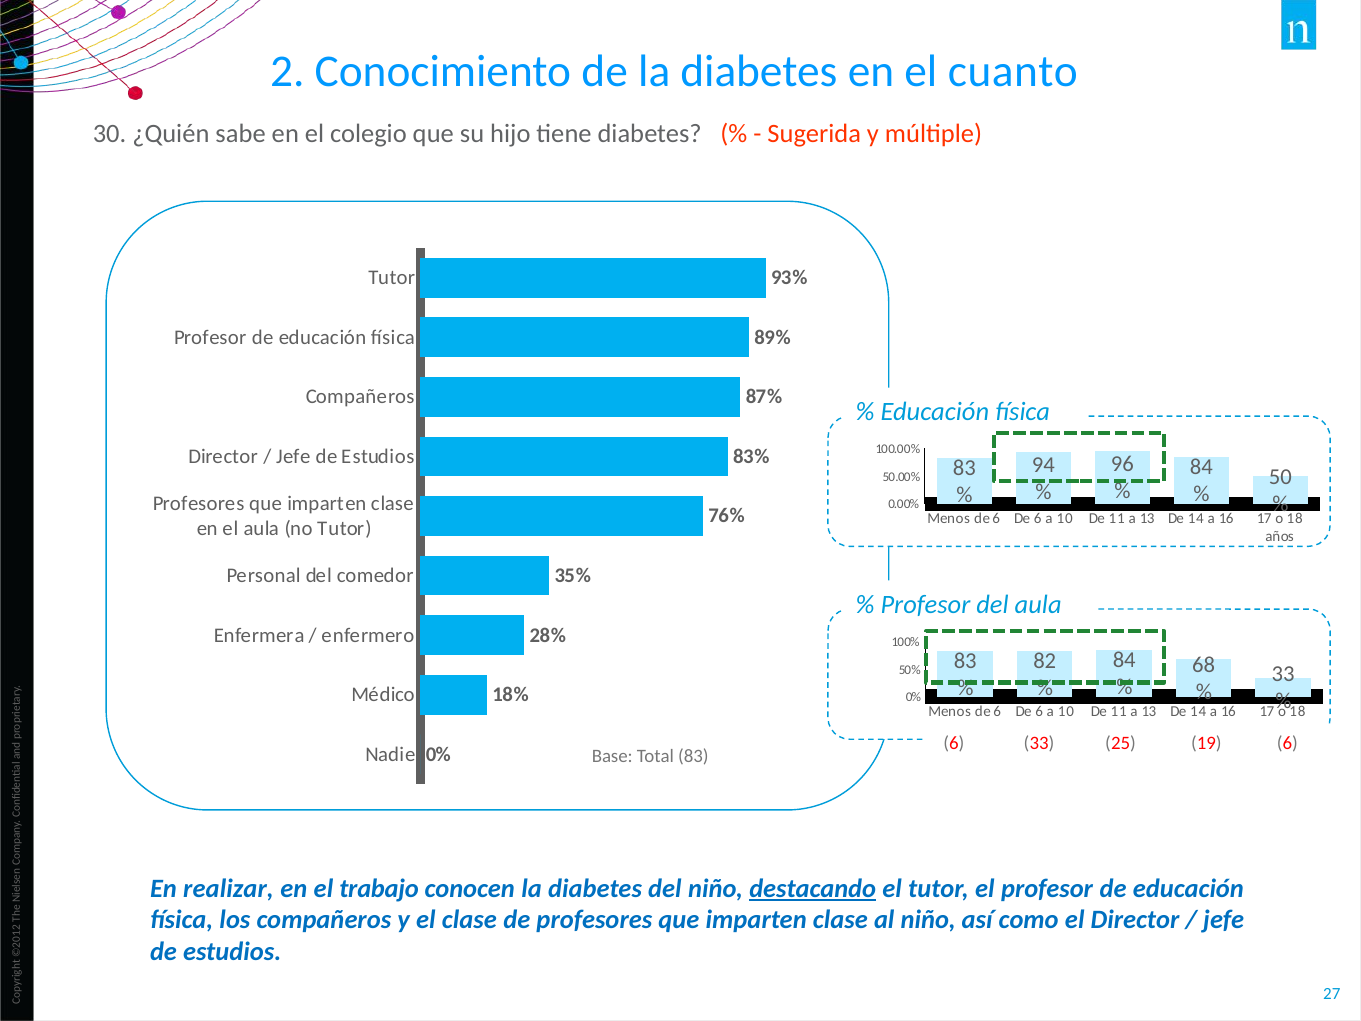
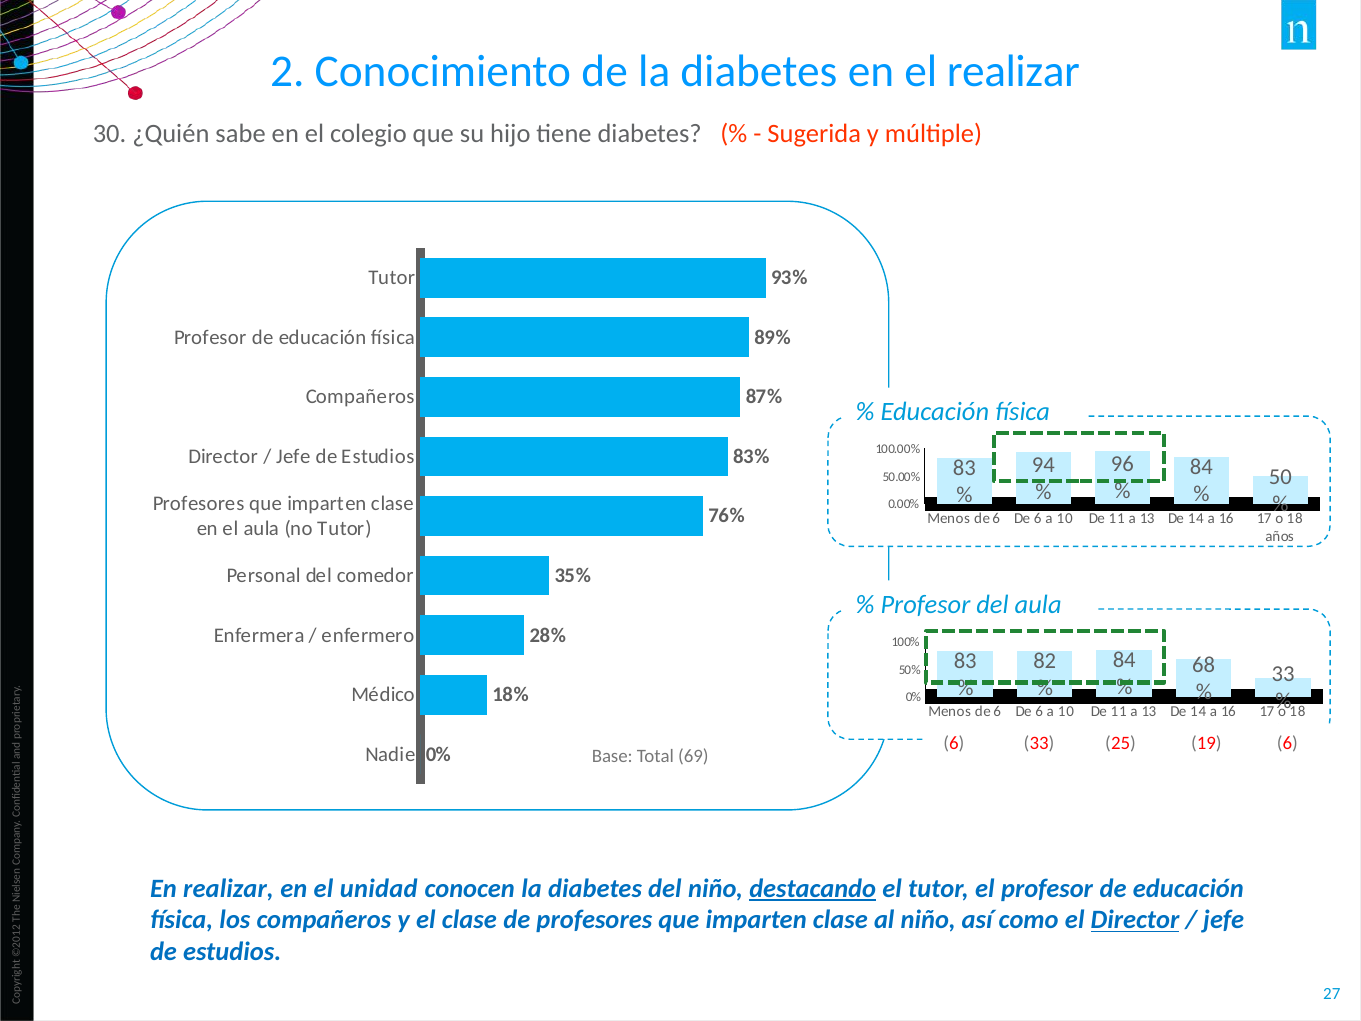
el cuanto: cuanto -> realizar
Total 83: 83 -> 69
trabajo: trabajo -> unidad
Director at (1135, 920) underline: none -> present
